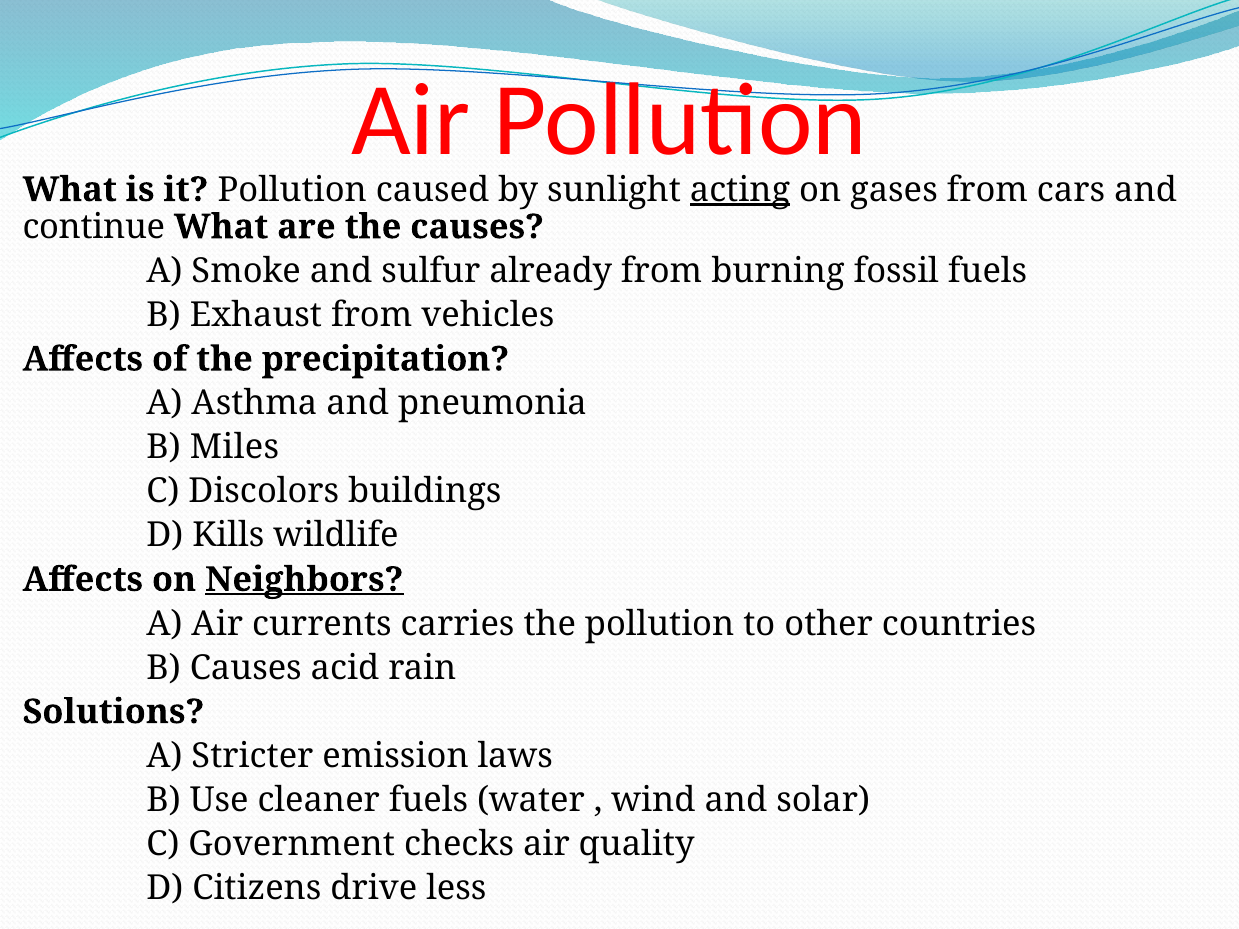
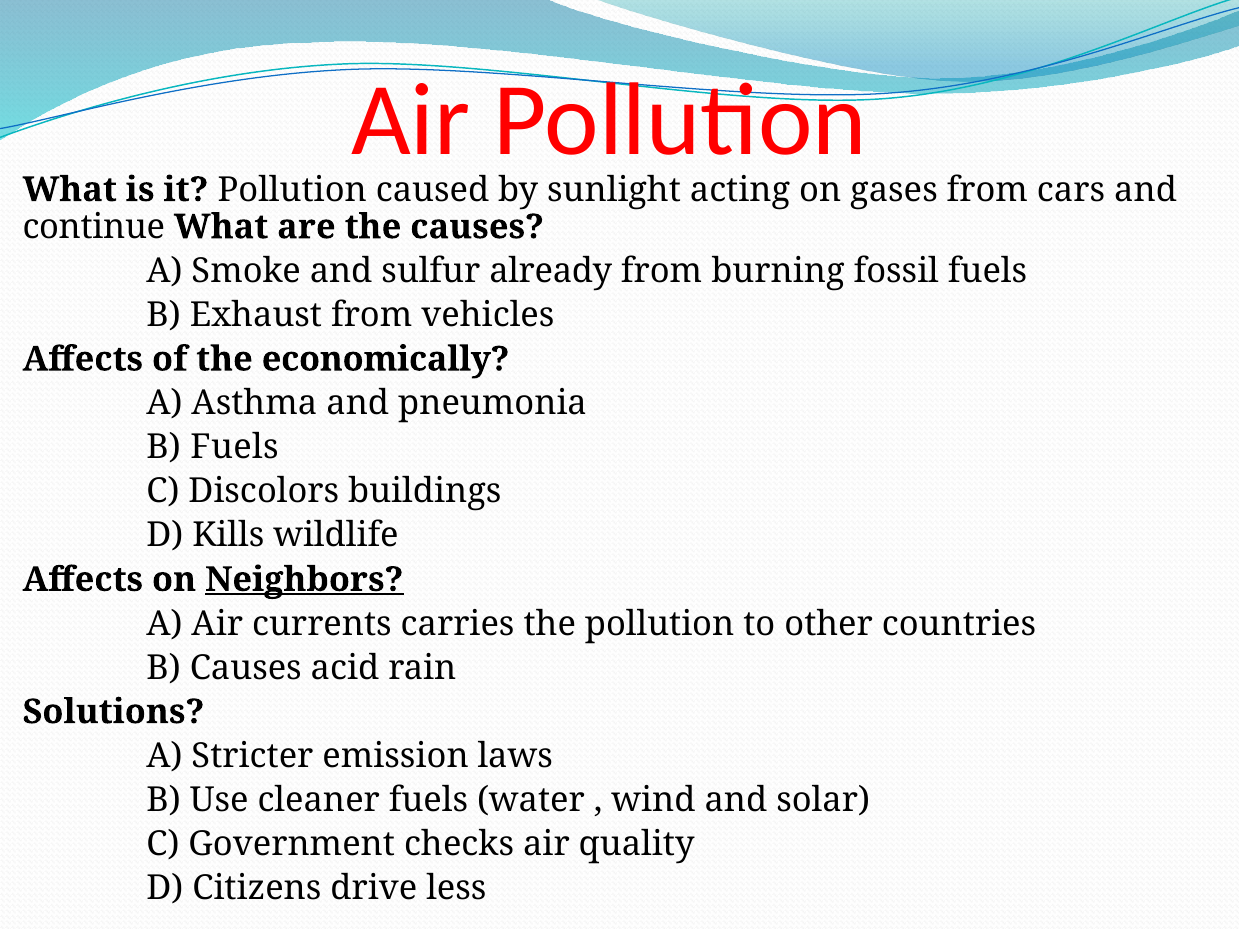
acting underline: present -> none
precipitation: precipitation -> economically
B Miles: Miles -> Fuels
